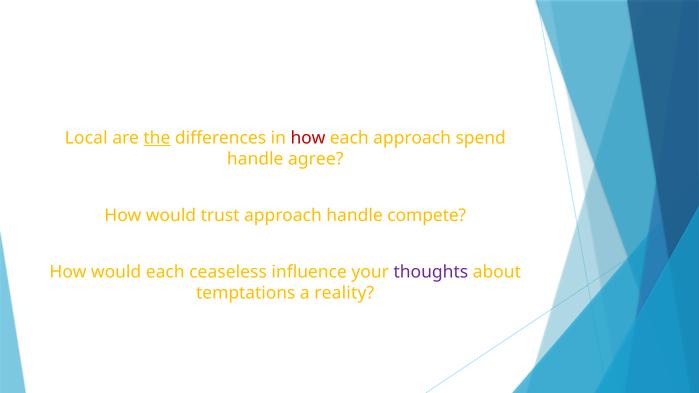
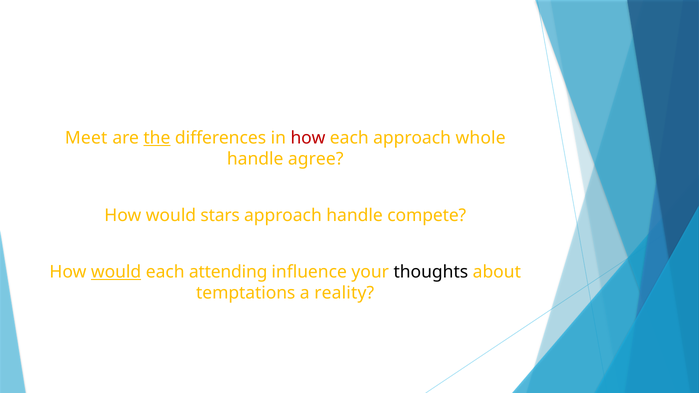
Local: Local -> Meet
spend: spend -> whole
trust: trust -> stars
would at (116, 272) underline: none -> present
ceaseless: ceaseless -> attending
thoughts colour: purple -> black
